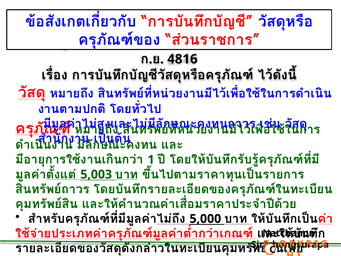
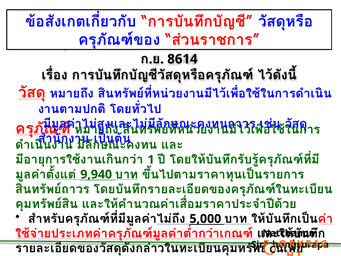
4816: 4816 -> 8614
5,003: 5,003 -> 9,940
